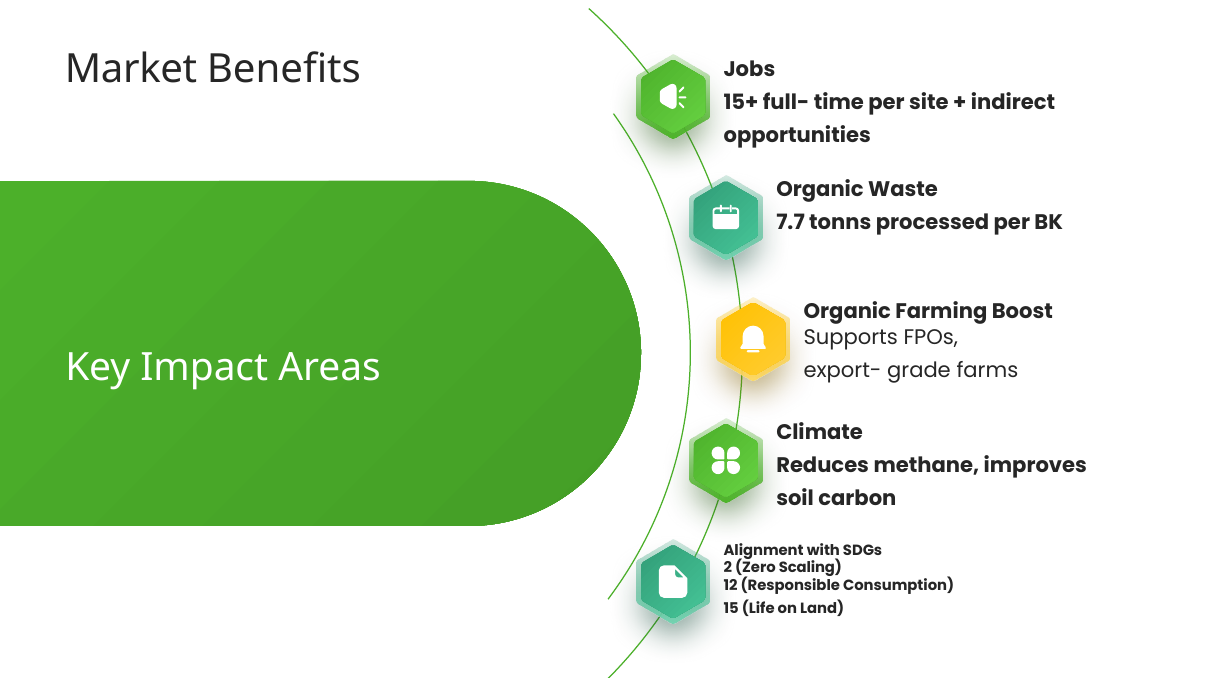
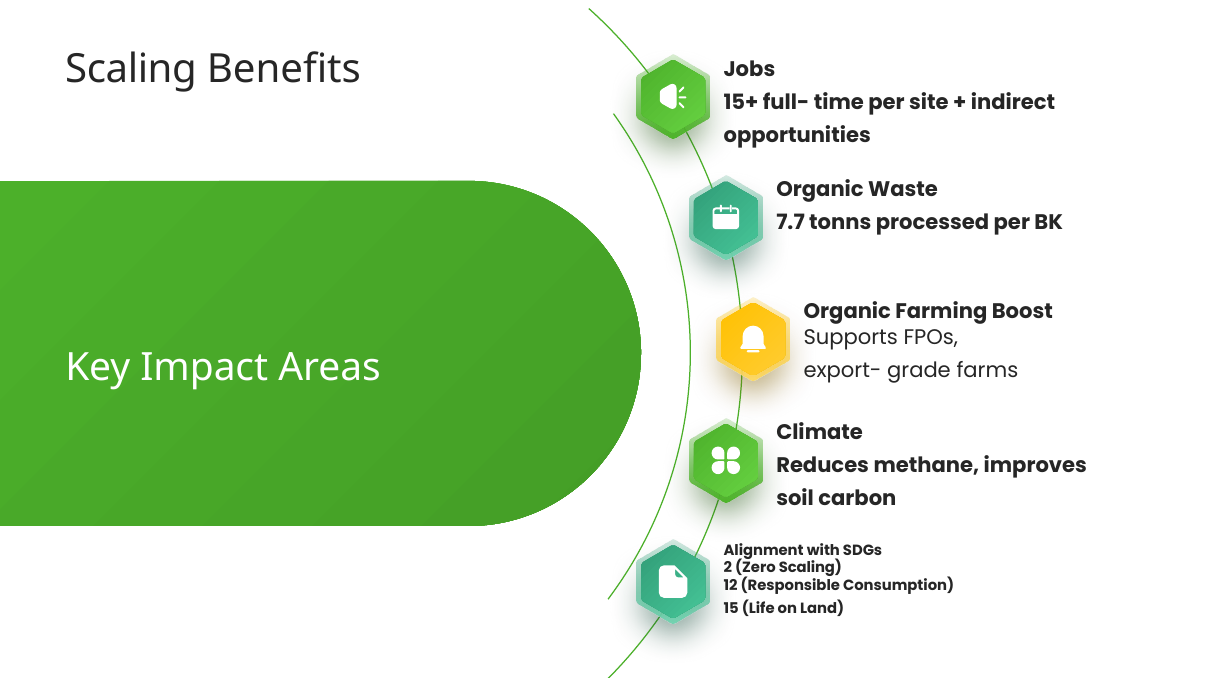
Market at (131, 69): Market -> Scaling
